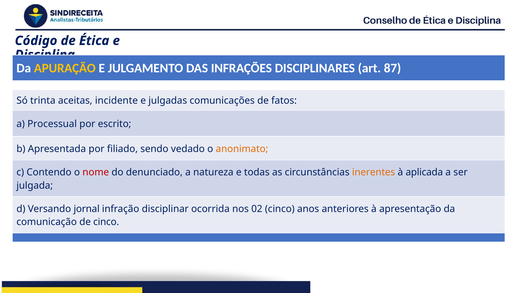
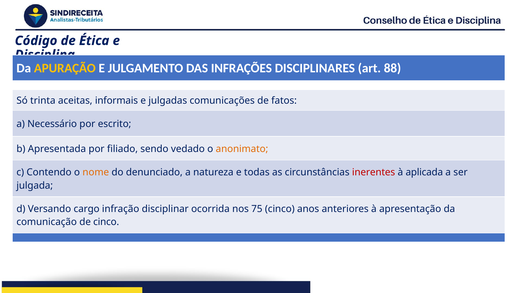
87: 87 -> 88
incidente: incidente -> informais
Processual: Processual -> Necessário
nome colour: red -> orange
inerentes colour: orange -> red
jornal: jornal -> cargo
02: 02 -> 75
